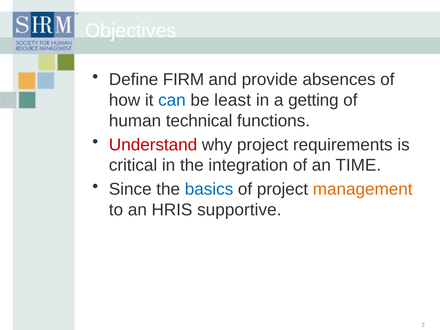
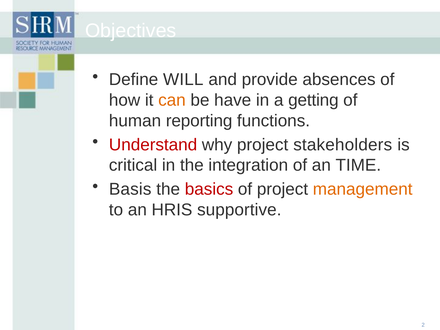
FIRM: FIRM -> WILL
can colour: blue -> orange
least: least -> have
technical: technical -> reporting
requirements: requirements -> stakeholders
Since: Since -> Basis
basics colour: blue -> red
